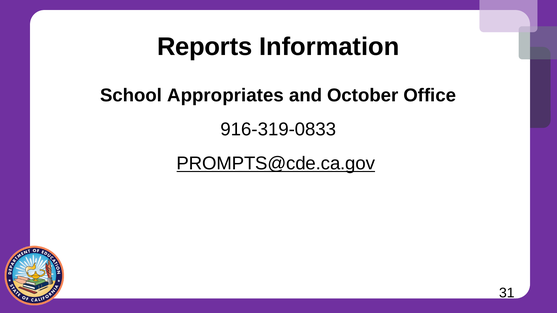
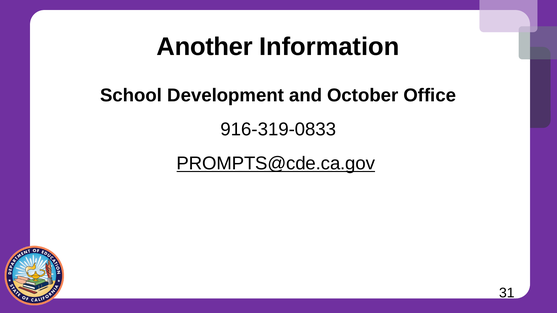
Reports: Reports -> Another
Appropriates: Appropriates -> Development
